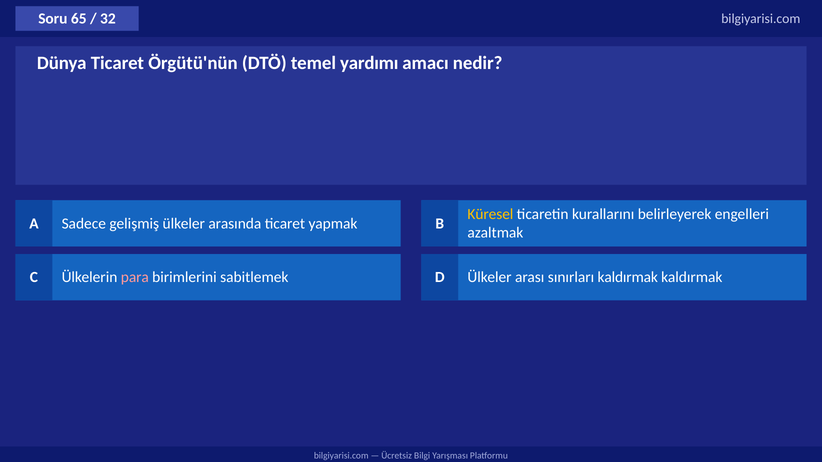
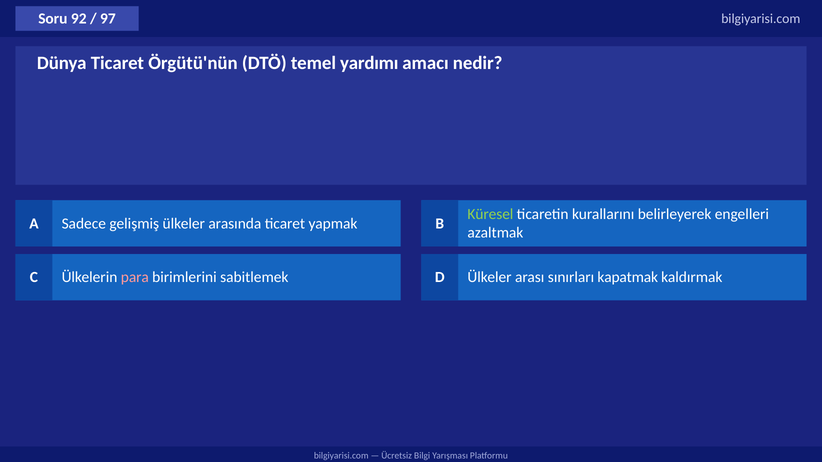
65: 65 -> 92
32: 32 -> 97
Küresel colour: yellow -> light green
sınırları kaldırmak: kaldırmak -> kapatmak
